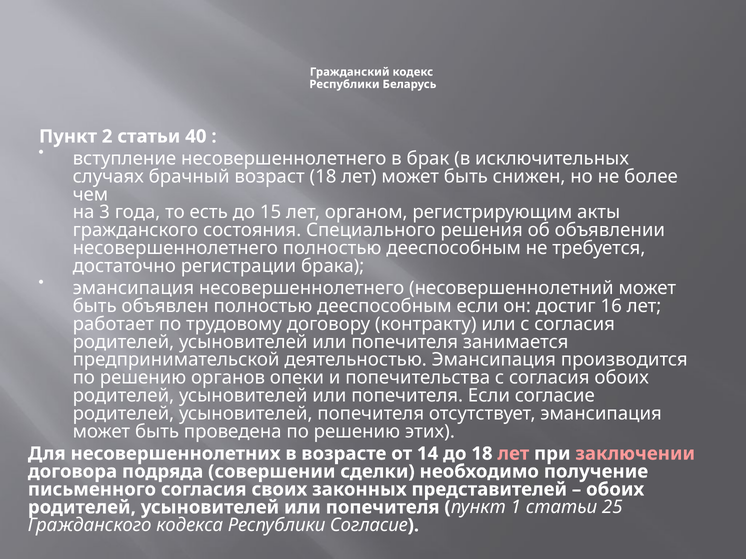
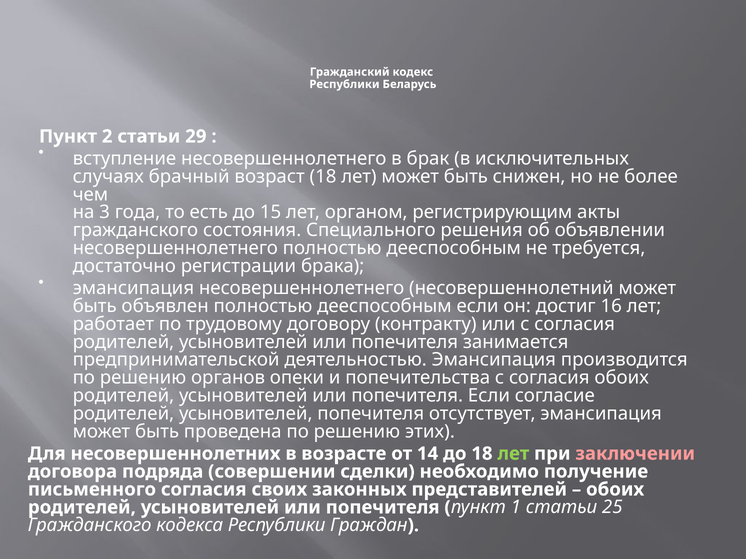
40: 40 -> 29
лет at (513, 454) colour: pink -> light green
Республики Согласие: Согласие -> Граждан
